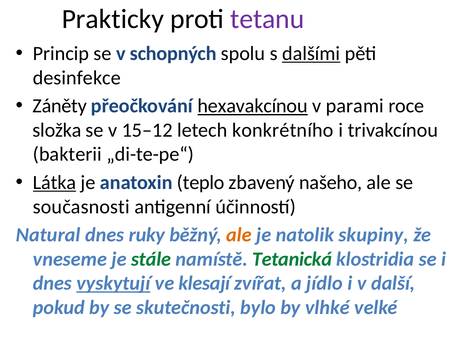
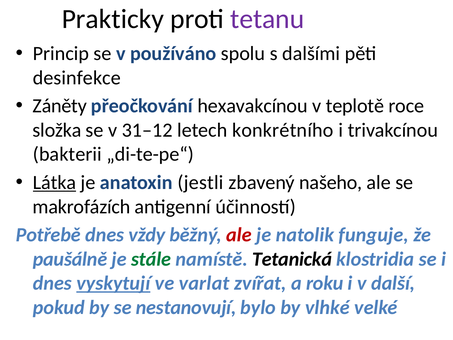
schopných: schopných -> používáno
dalšími underline: present -> none
hexavakcínou underline: present -> none
parami: parami -> teplotě
15–12: 15–12 -> 31–12
teplo: teplo -> jestli
současnosti: současnosti -> makrofázích
Natural: Natural -> Potřebě
ruky: ruky -> vždy
ale at (239, 235) colour: orange -> red
skupiny: skupiny -> funguje
vneseme: vneseme -> paušálně
Tetanická colour: green -> black
klesají: klesají -> varlat
jídlo: jídlo -> roku
skutečnosti: skutečnosti -> nestanovují
